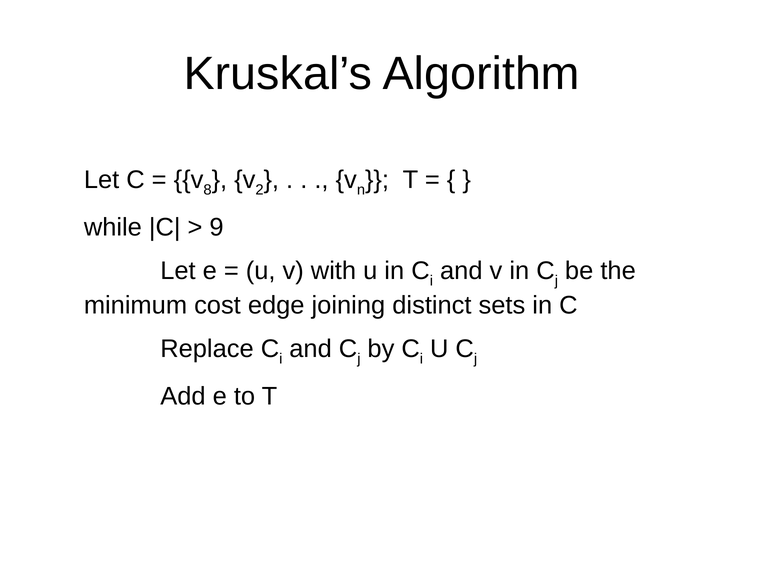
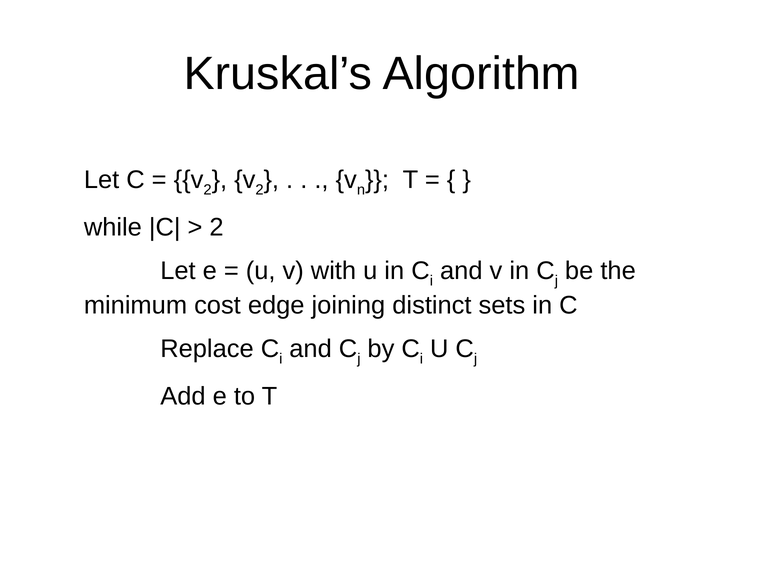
8 at (208, 190): 8 -> 2
9 at (217, 228): 9 -> 2
